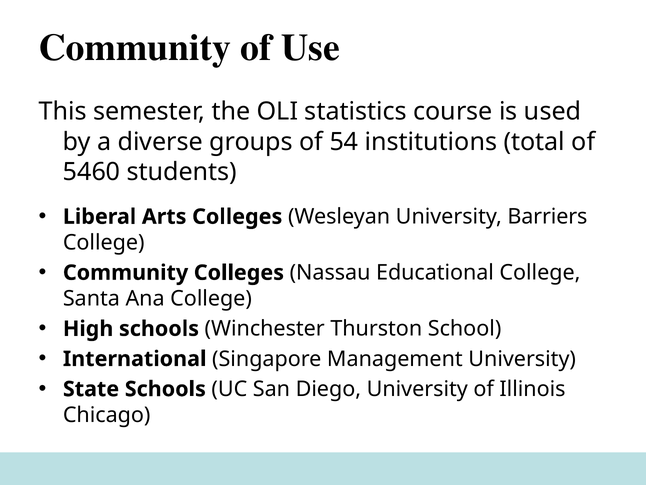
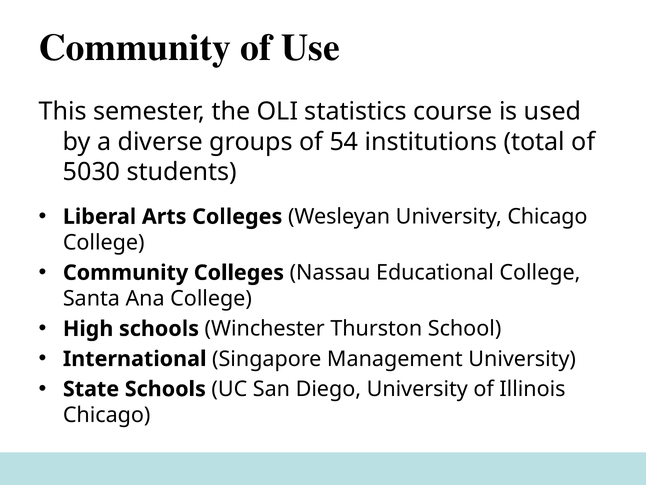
5460: 5460 -> 5030
University Barriers: Barriers -> Chicago
